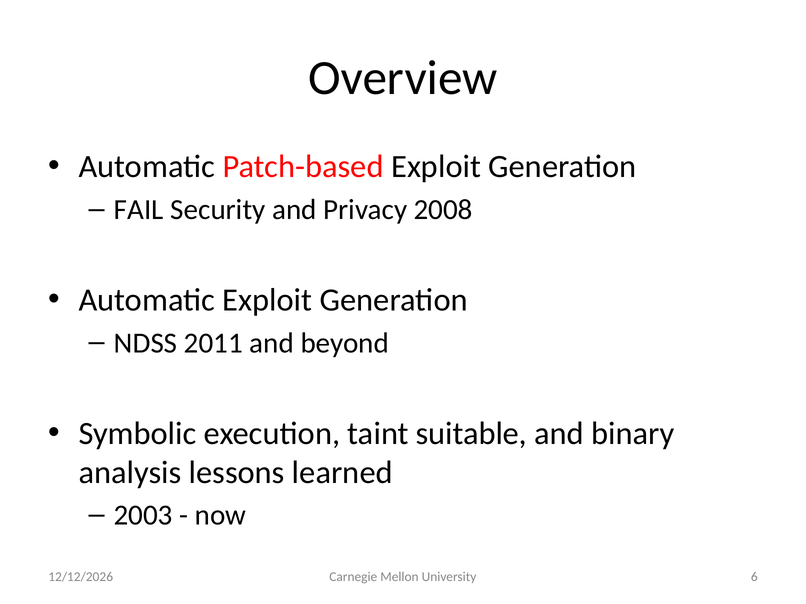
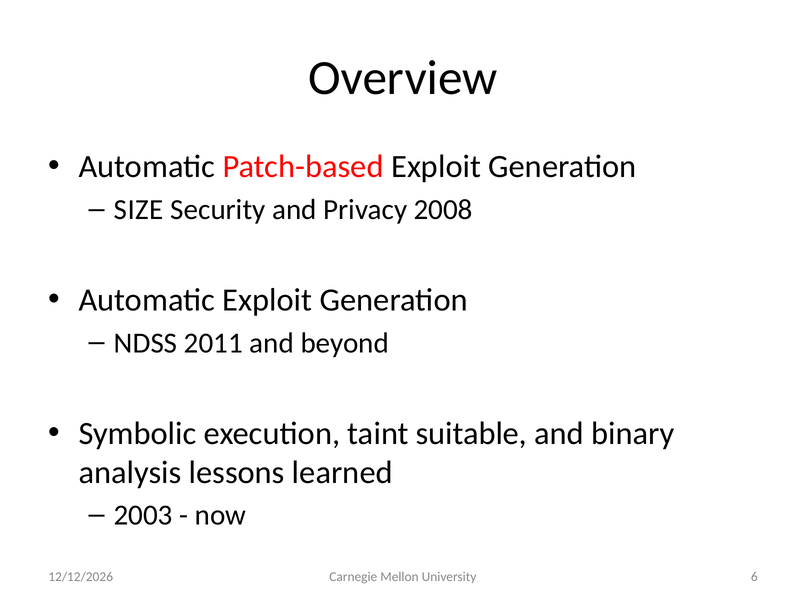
FAIL: FAIL -> SIZE
